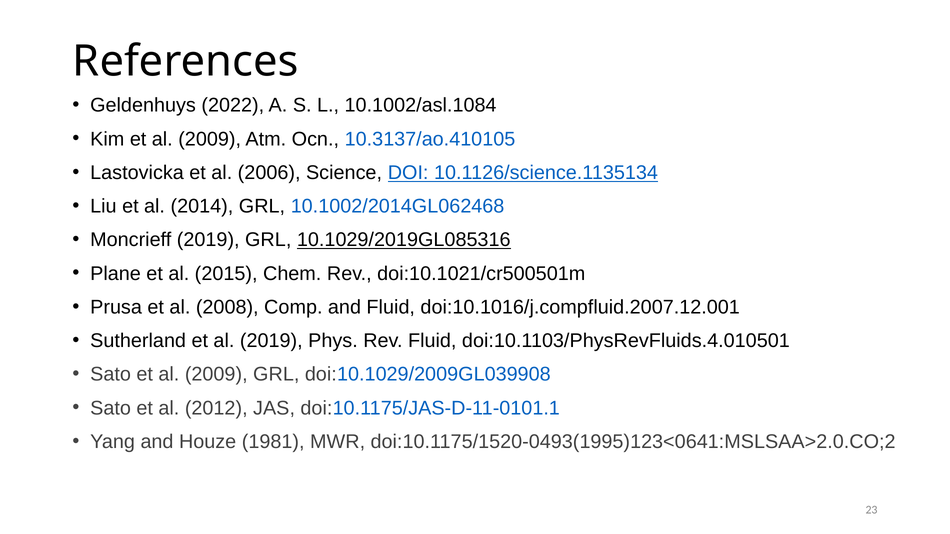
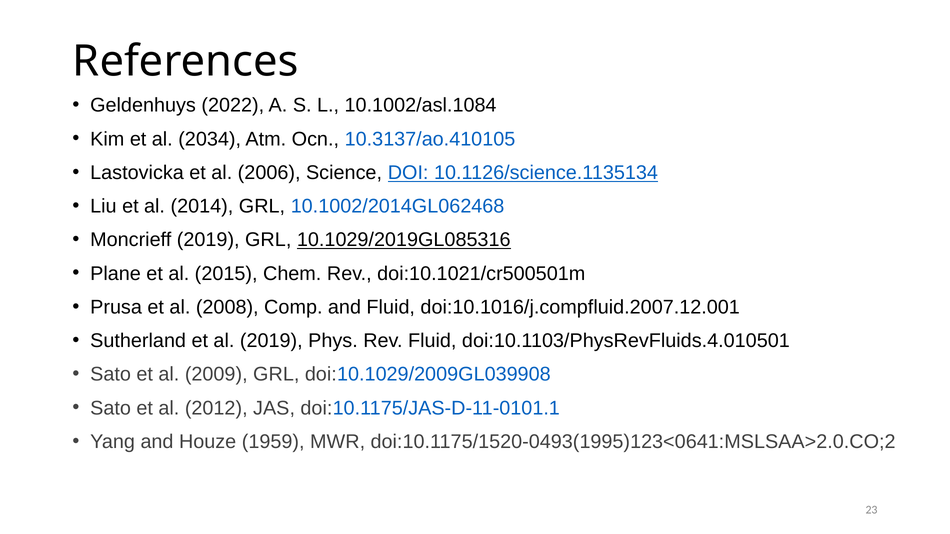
Kim et al 2009: 2009 -> 2034
1981: 1981 -> 1959
